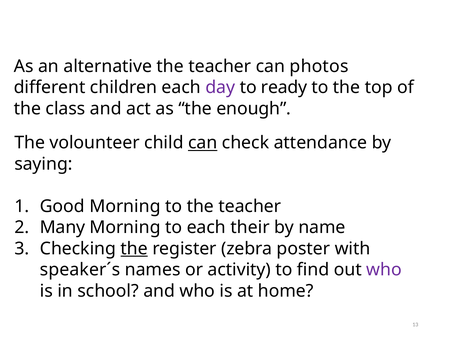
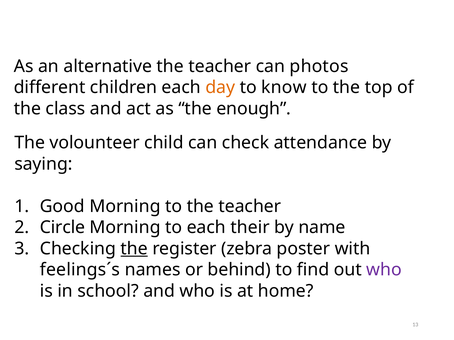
day colour: purple -> orange
ready: ready -> know
can at (203, 143) underline: present -> none
Many: Many -> Circle
speaker´s: speaker´s -> feelings´s
activity: activity -> behind
